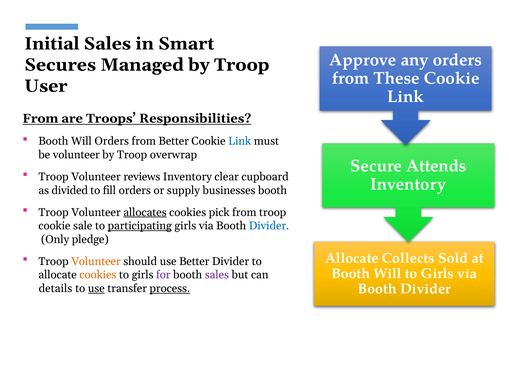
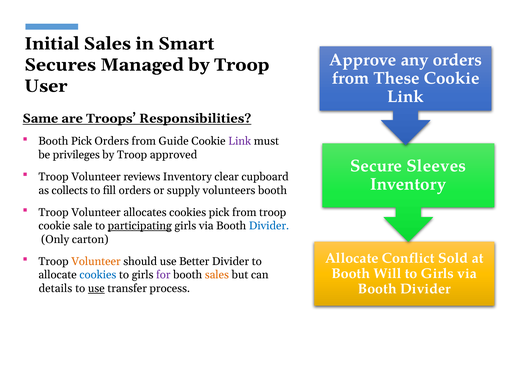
From at (40, 119): From -> Same
Will at (81, 141): Will -> Pick
Better at (174, 141): Better -> Guide
Link at (240, 141) colour: blue -> purple
be volunteer: volunteer -> privileges
overwrap: overwrap -> approved
Attends: Attends -> Sleeves
divided: divided -> collects
businesses: businesses -> volunteers
allocates underline: present -> none
pledge: pledge -> carton
Collects: Collects -> Conflict
cookies at (98, 275) colour: orange -> blue
sales at (217, 275) colour: purple -> orange
process underline: present -> none
